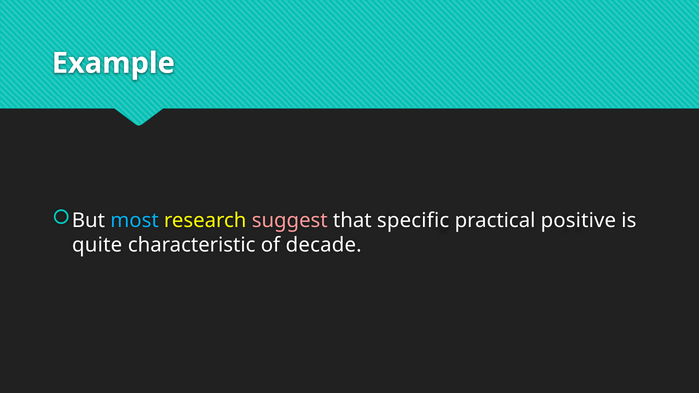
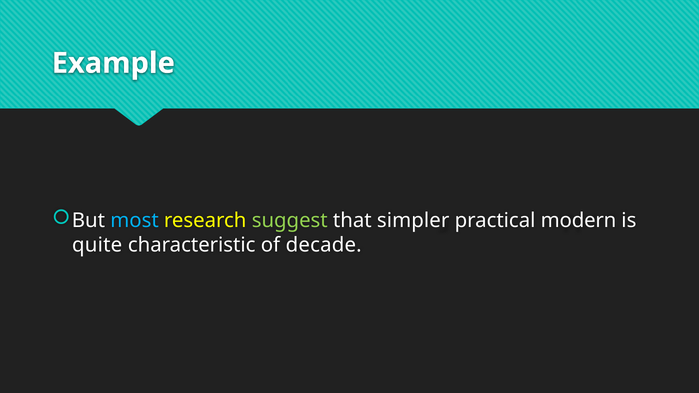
suggest colour: pink -> light green
specific: specific -> simpler
positive: positive -> modern
